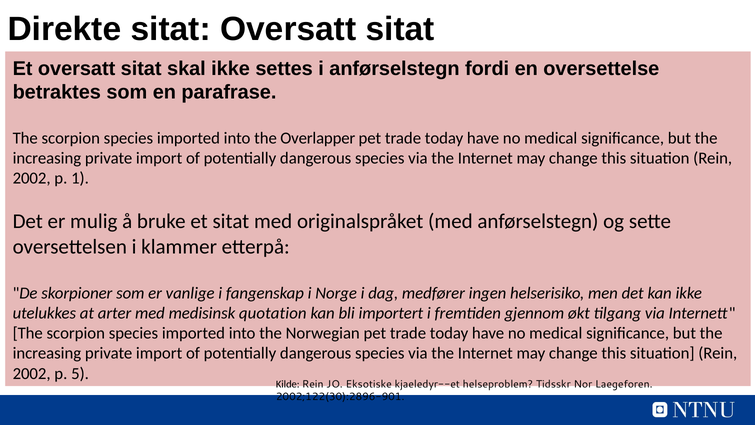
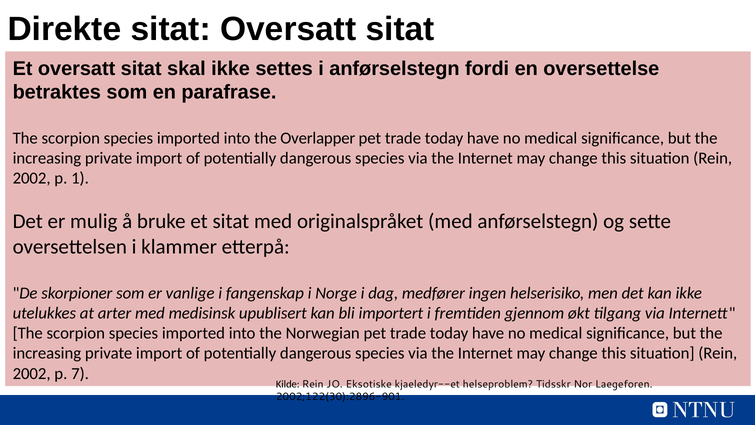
quotation: quotation -> upublisert
5: 5 -> 7
